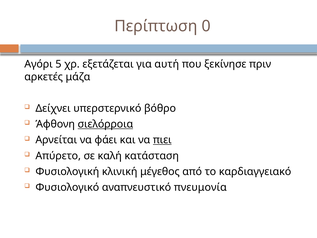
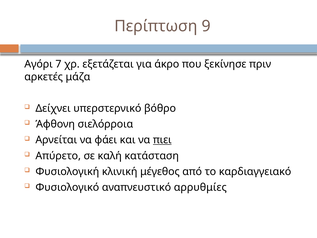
0: 0 -> 9
5: 5 -> 7
αυτή: αυτή -> άκρο
σιελόρροια underline: present -> none
πνευμονία: πνευμονία -> αρρυθμίες
